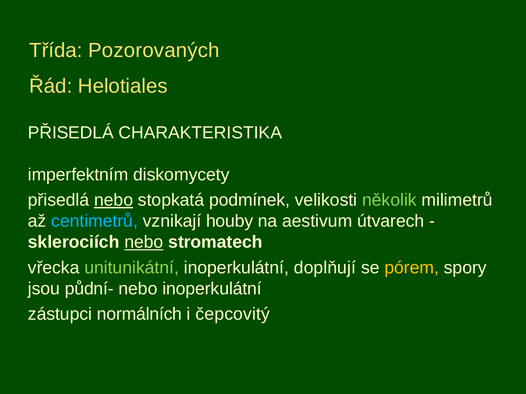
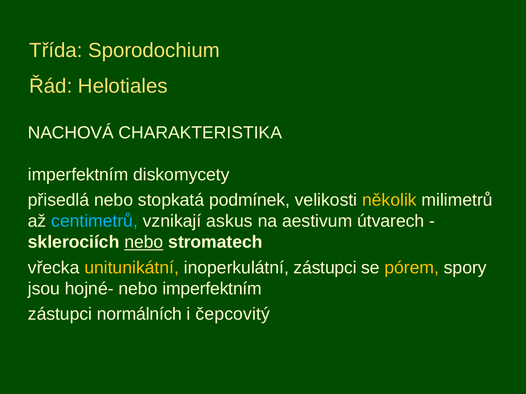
Pozorovaných: Pozorovaných -> Sporodochium
PŘISEDLÁ at (71, 133): PŘISEDLÁ -> NACHOVÁ
nebo at (114, 200) underline: present -> none
několik colour: light green -> yellow
houby: houby -> askus
unitunikátní colour: light green -> yellow
inoperkulátní doplňují: doplňují -> zástupci
půdní-: půdní- -> hojné-
nebo inoperkulátní: inoperkulátní -> imperfektním
